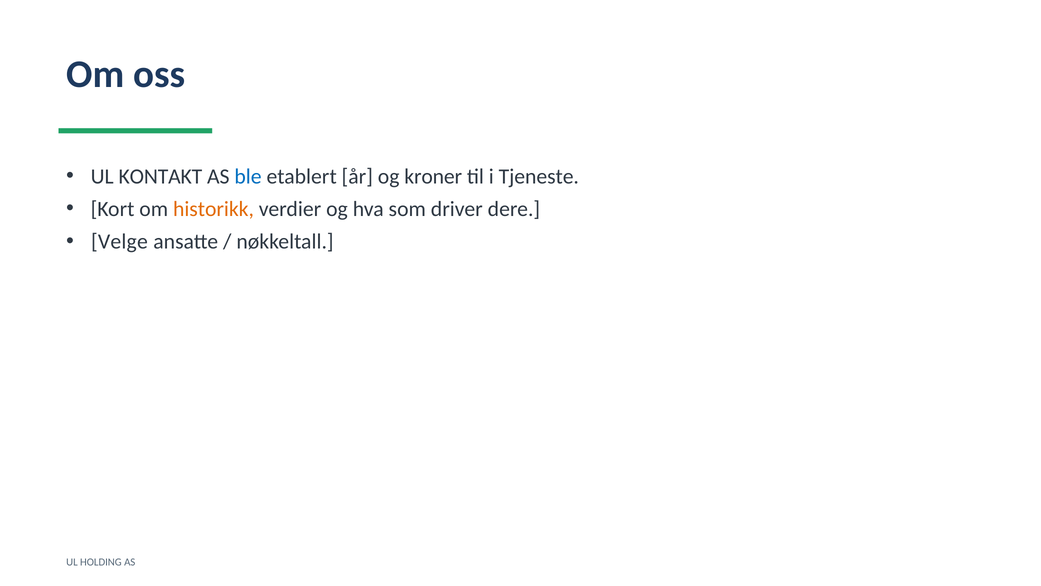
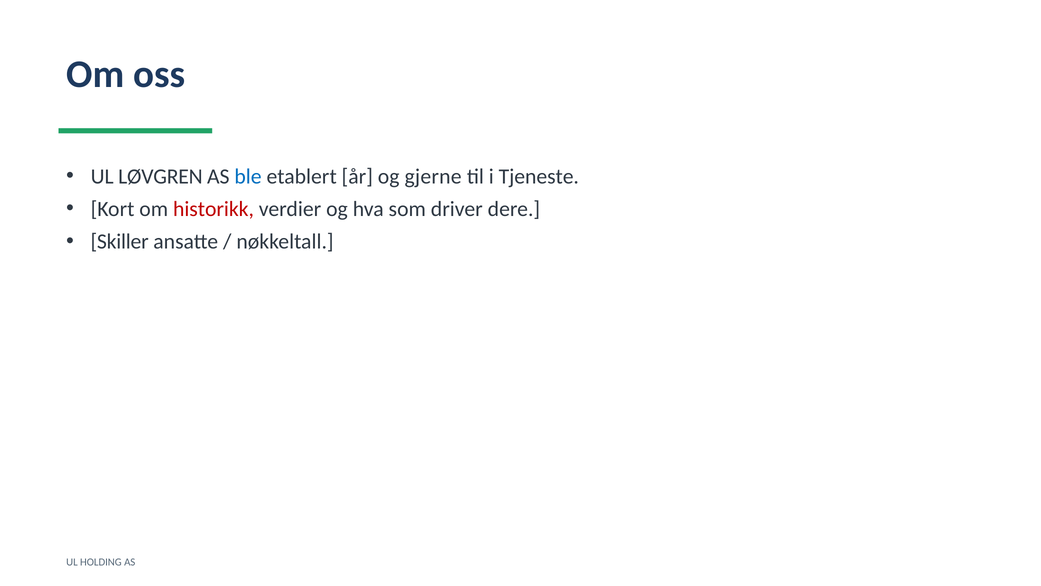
KONTAKT: KONTAKT -> LØVGREN
kroner: kroner -> gjerne
historikk colour: orange -> red
Velge: Velge -> Skiller
